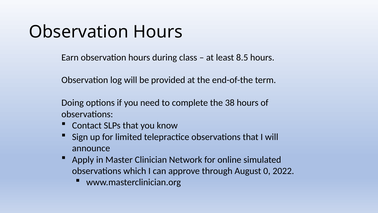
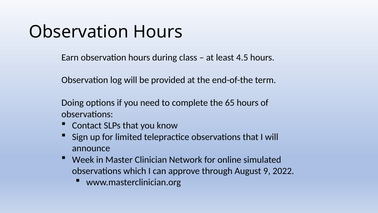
8.5: 8.5 -> 4.5
38: 38 -> 65
Apply: Apply -> Week
0: 0 -> 9
